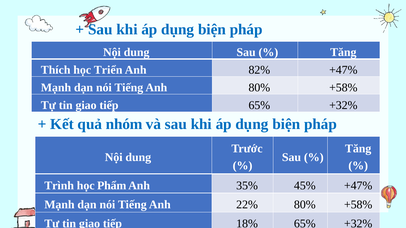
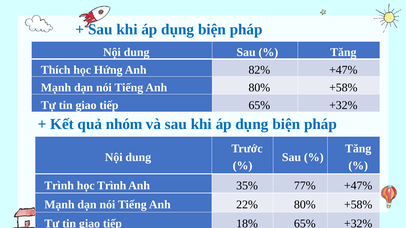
Triển: Triển -> Hứng
học Phẩm: Phẩm -> Trình
45%: 45% -> 77%
